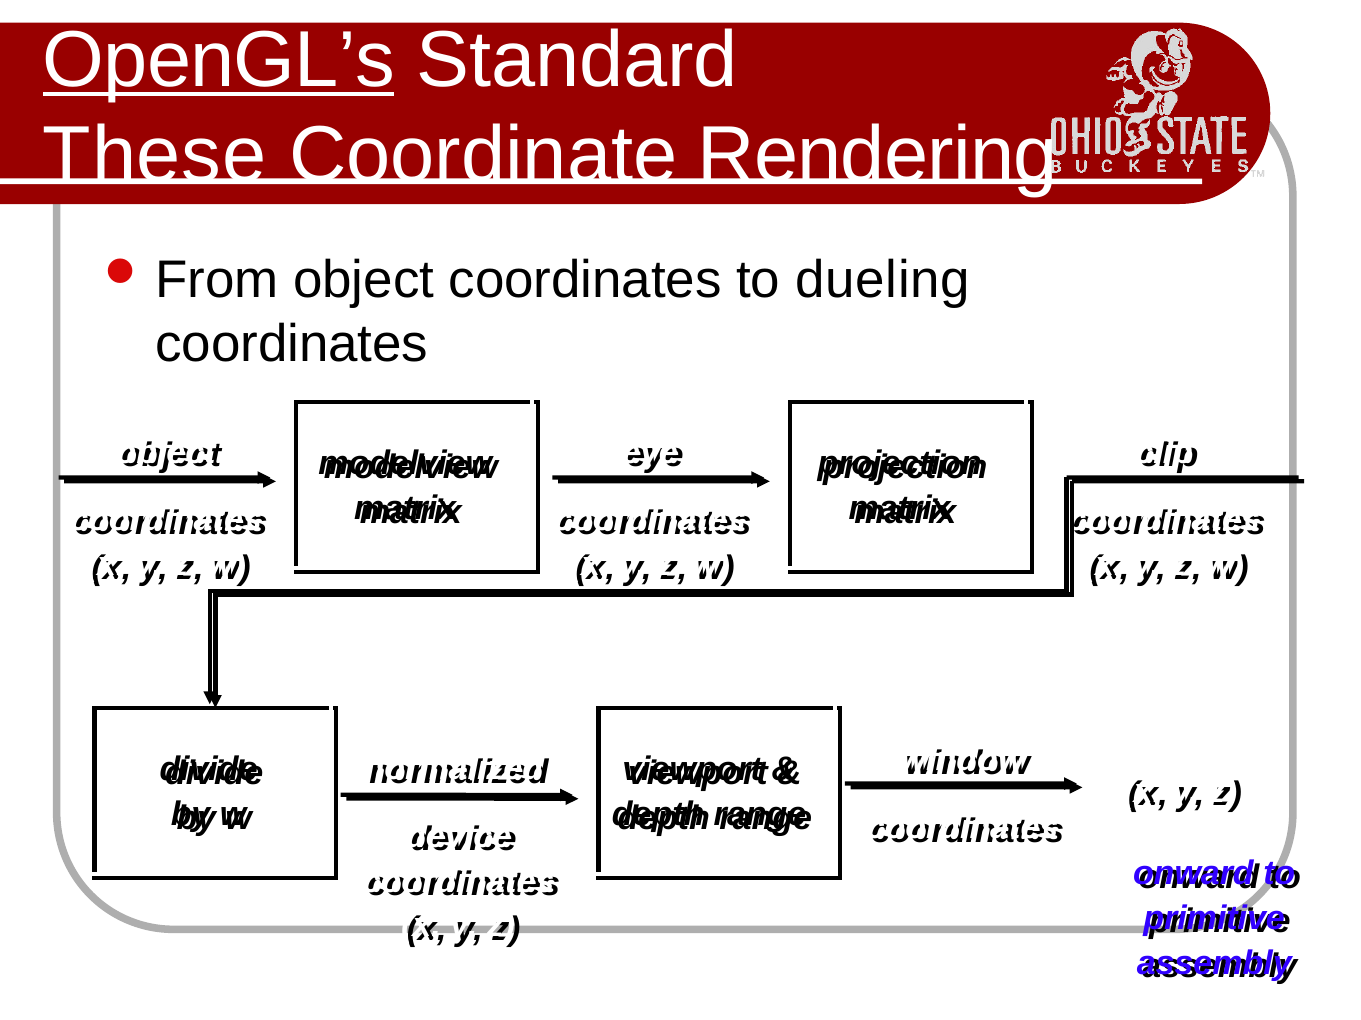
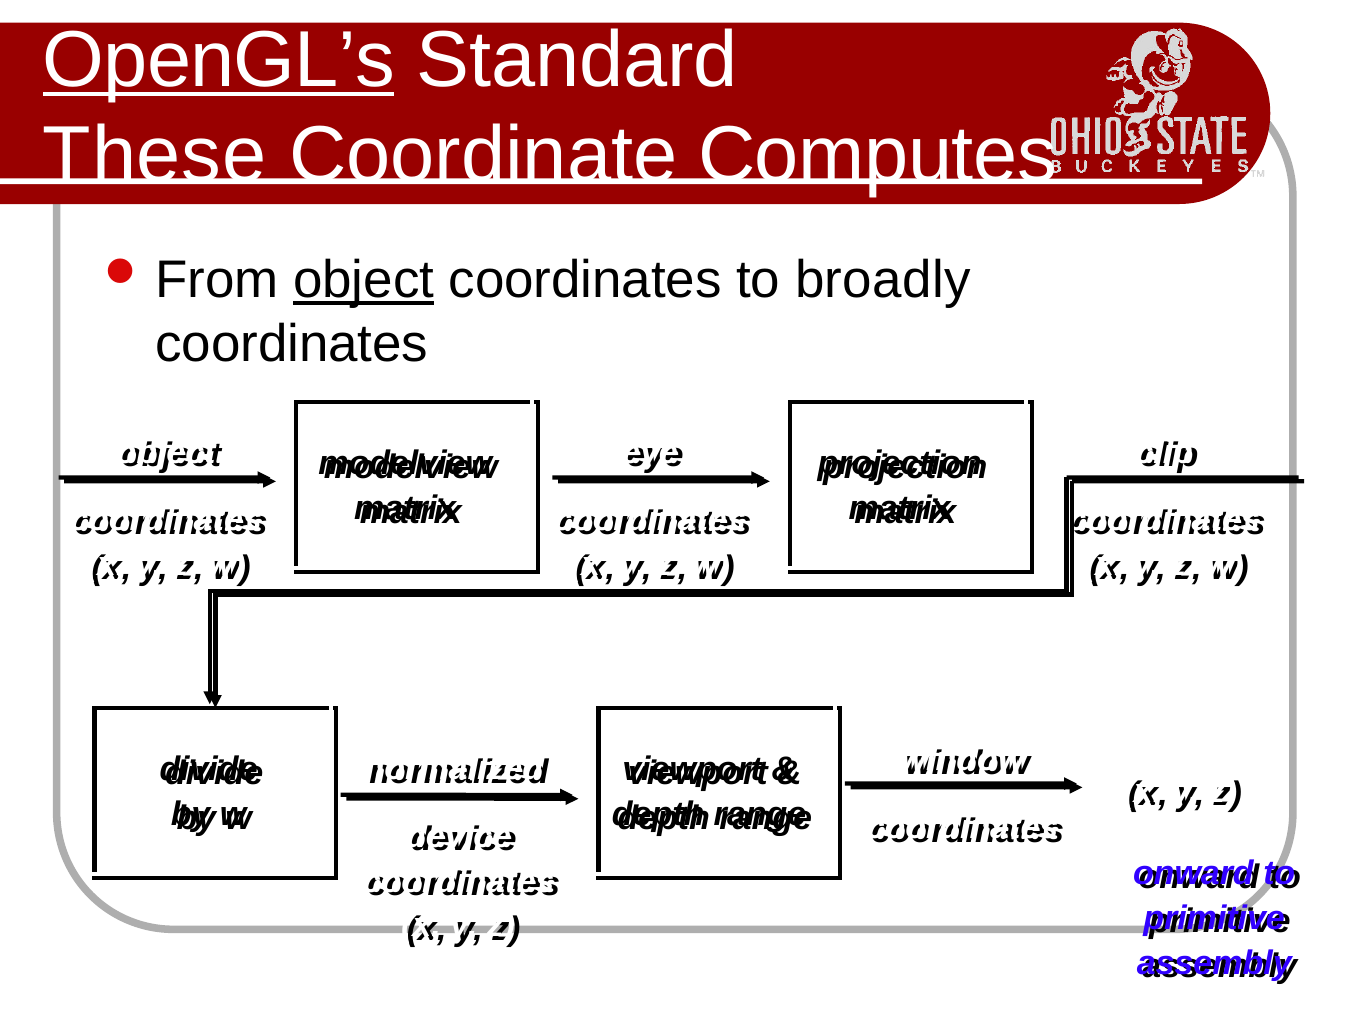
Rendering: Rendering -> Computes
object at (364, 280) underline: none -> present
dueling: dueling -> broadly
